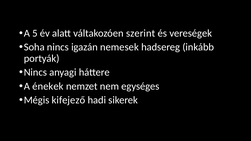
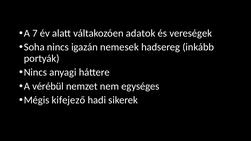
5: 5 -> 7
szerint: szerint -> adatok
énekek: énekek -> vérébül
